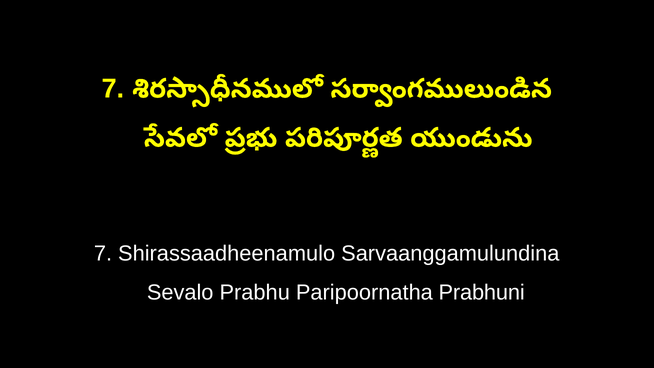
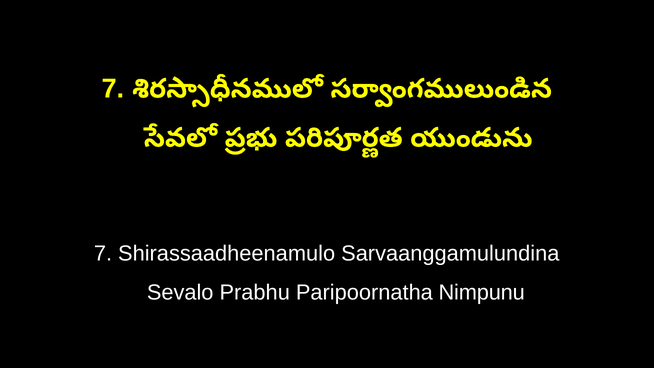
Prabhuni: Prabhuni -> Nimpunu
